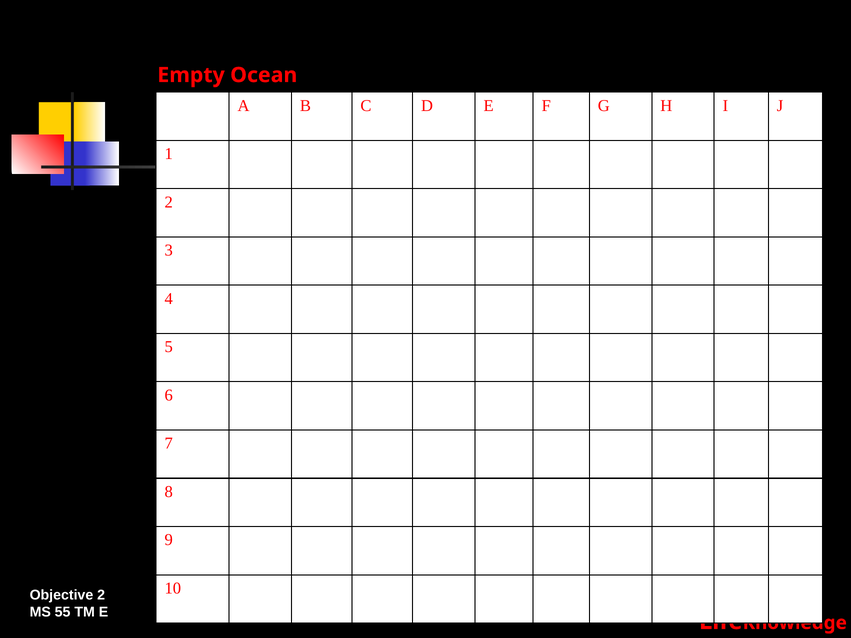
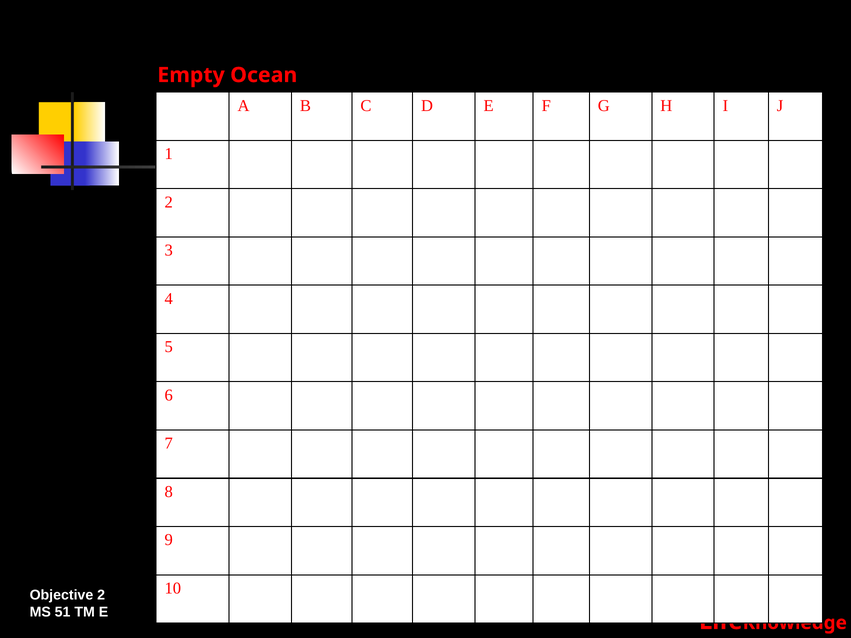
55: 55 -> 51
